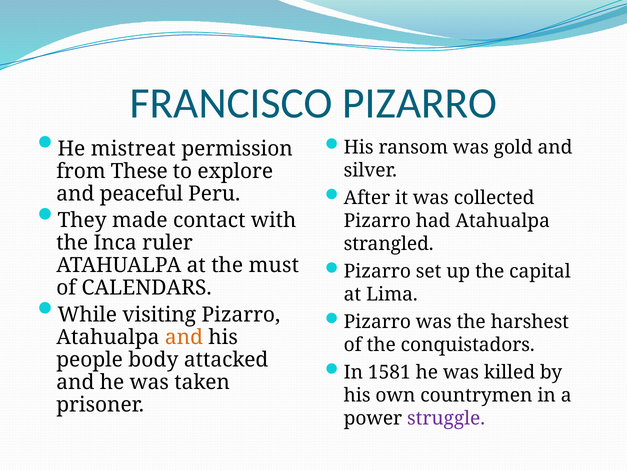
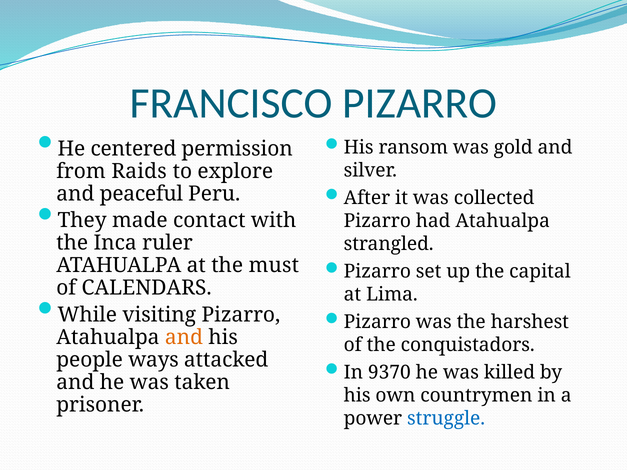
mistreat: mistreat -> centered
These: These -> Raids
body: body -> ways
1581: 1581 -> 9370
struggle colour: purple -> blue
